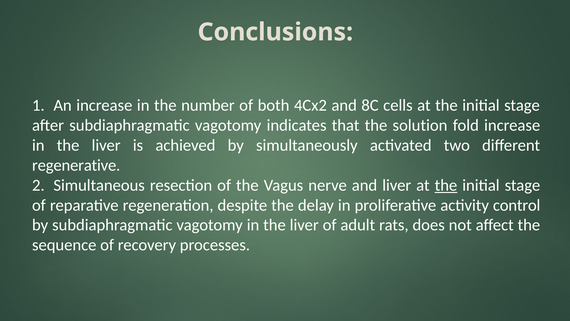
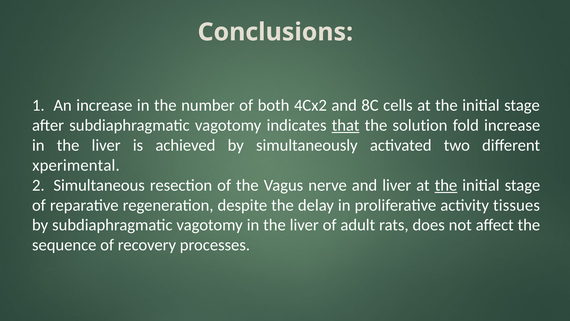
that underline: none -> present
regenerative: regenerative -> xperimental
control: control -> tissues
